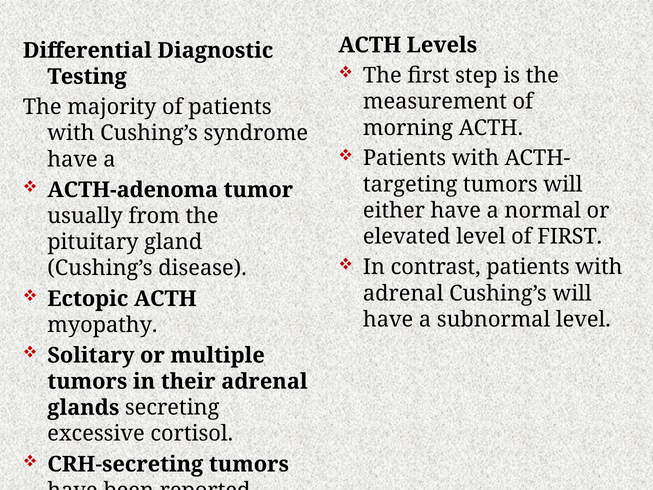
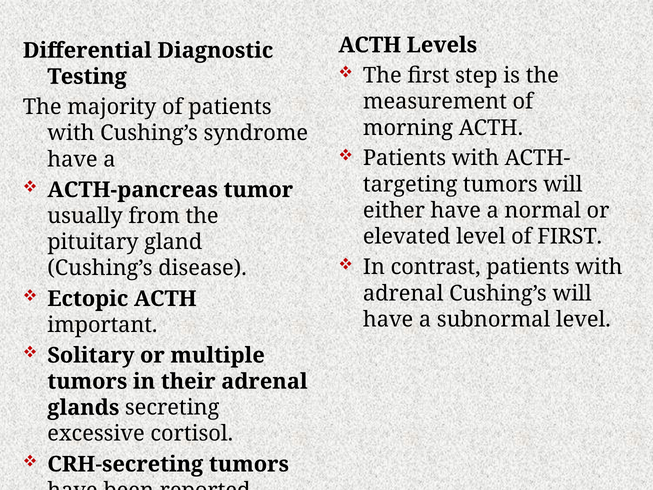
ACTH-adenoma: ACTH-adenoma -> ACTH-pancreas
myopathy: myopathy -> important
